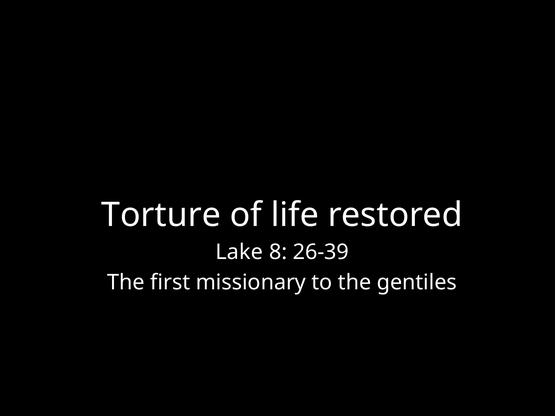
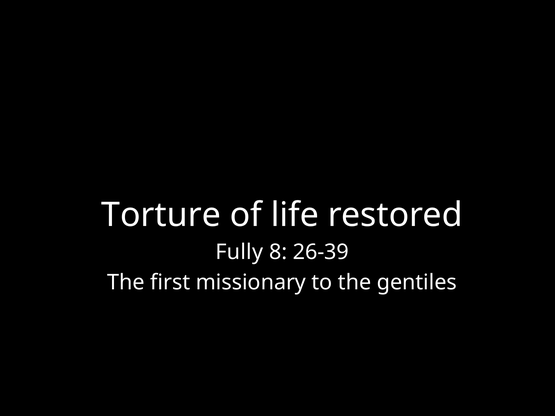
Lake: Lake -> Fully
